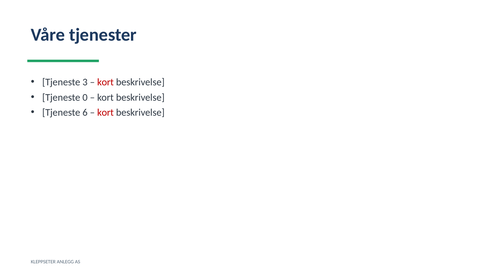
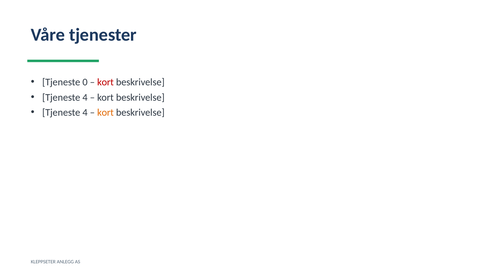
3: 3 -> 0
0 at (85, 97): 0 -> 4
6 at (85, 112): 6 -> 4
kort at (106, 112) colour: red -> orange
